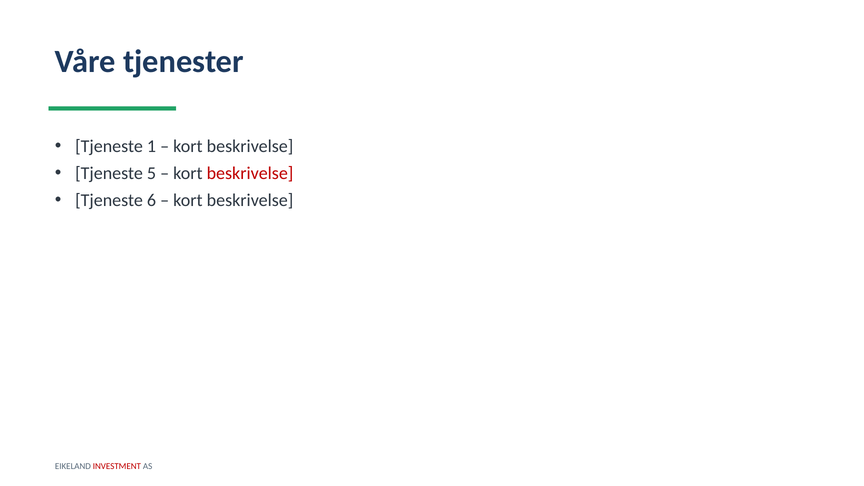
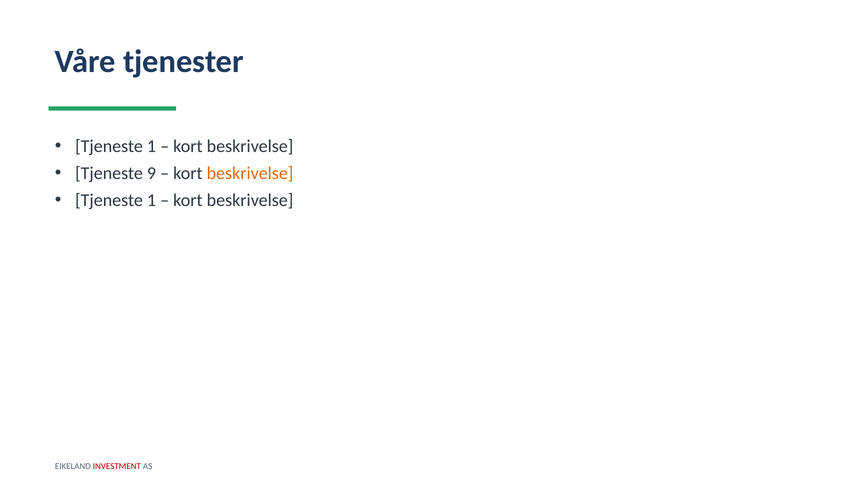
5: 5 -> 9
beskrivelse at (250, 173) colour: red -> orange
6 at (151, 200): 6 -> 1
